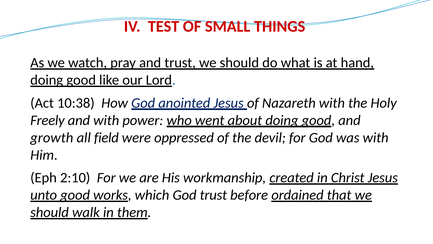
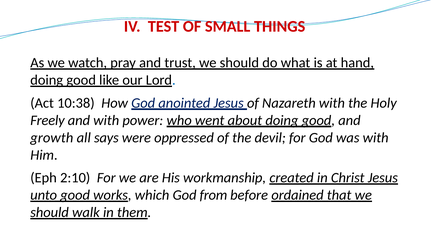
field: field -> says
God trust: trust -> from
